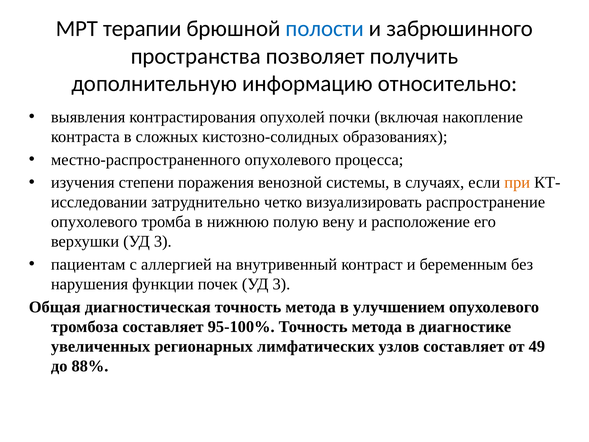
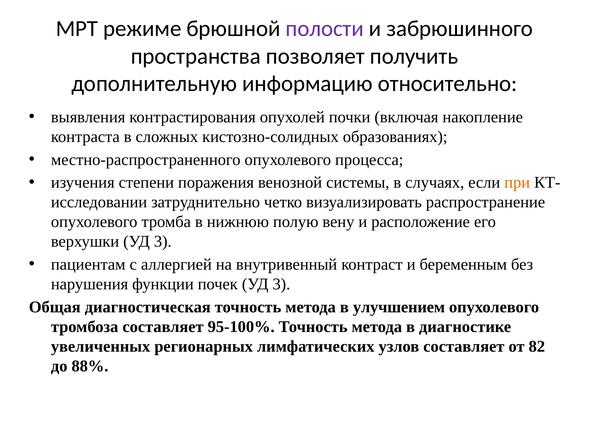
терапии: терапии -> режиме
полости colour: blue -> purple
49: 49 -> 82
